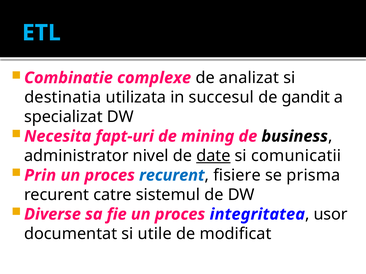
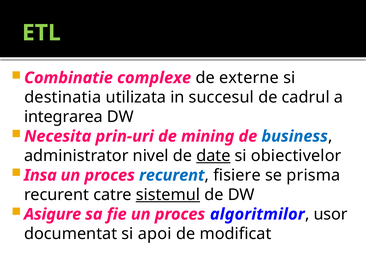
ETL colour: light blue -> light green
analizat: analizat -> externe
gandit: gandit -> cadrul
specializat: specializat -> integrarea
fapt-uri: fapt-uri -> prin-uri
business colour: black -> blue
comunicatii: comunicatii -> obiectivelor
Prin: Prin -> Insa
sistemul underline: none -> present
Diverse: Diverse -> Asigure
integritatea: integritatea -> algoritmilor
utile: utile -> apoi
